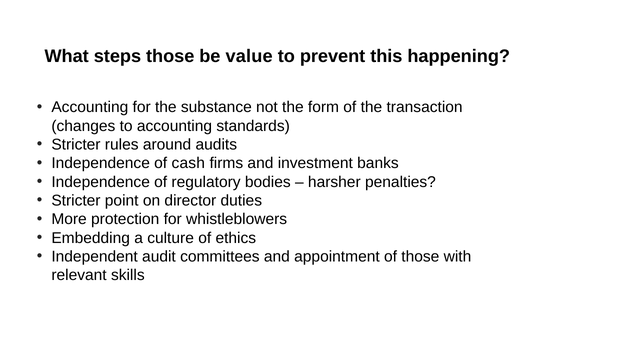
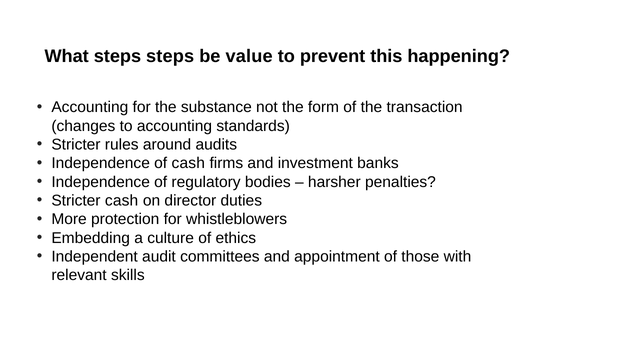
steps those: those -> steps
Stricter point: point -> cash
